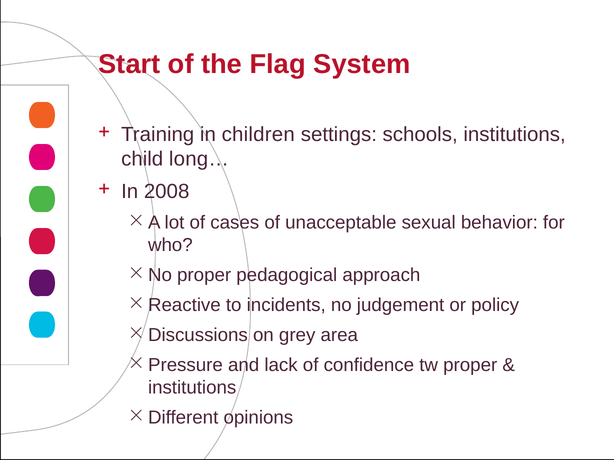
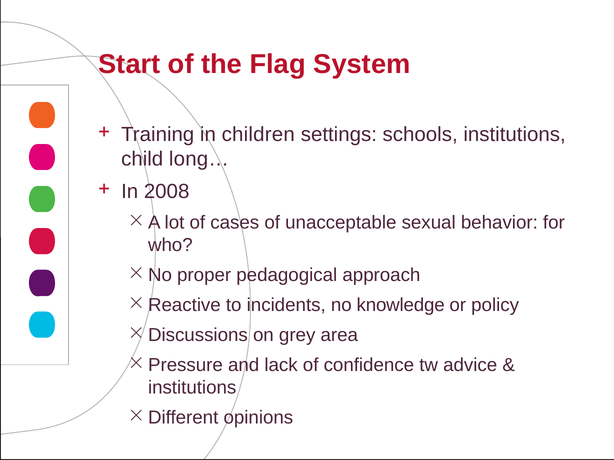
judgement: judgement -> knowledge
tw proper: proper -> advice
